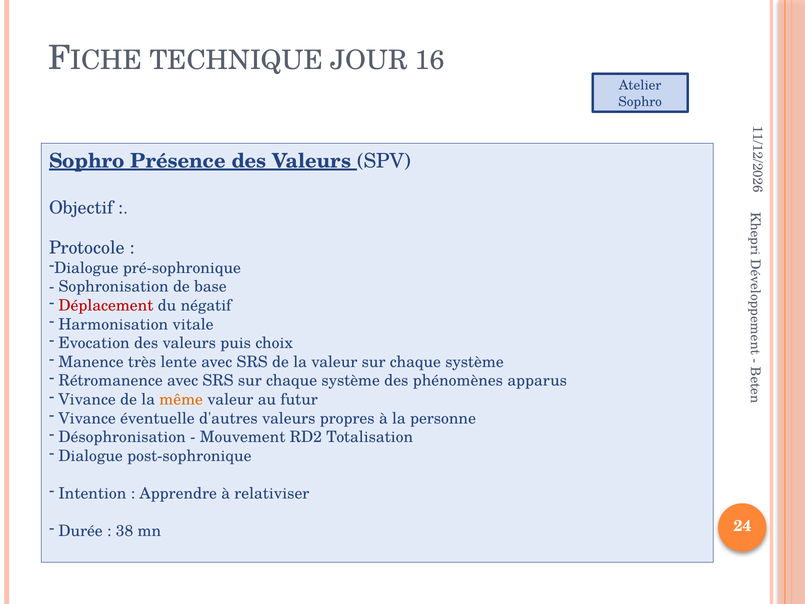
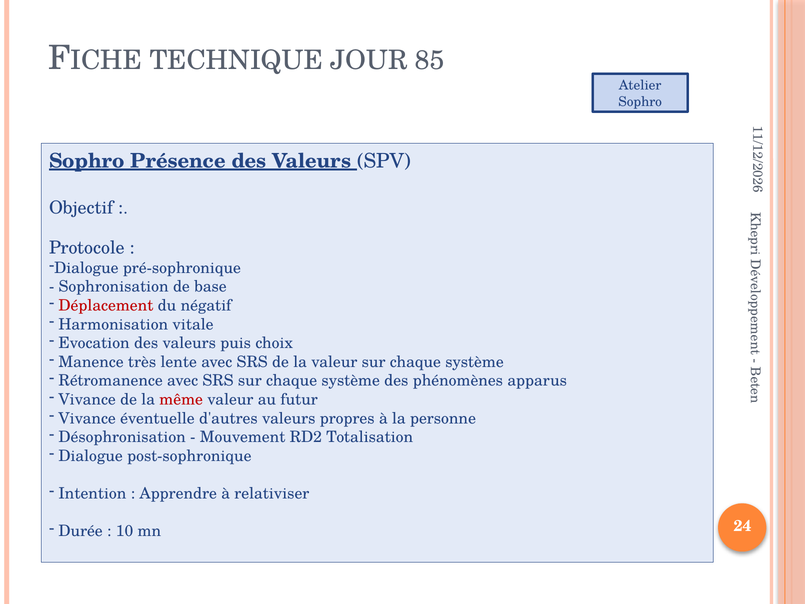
16: 16 -> 85
même colour: orange -> red
38: 38 -> 10
